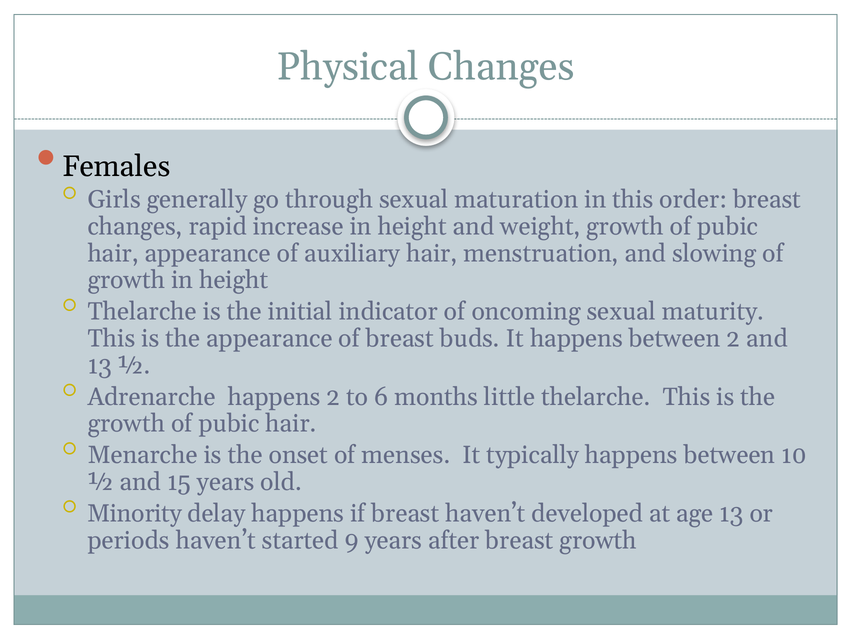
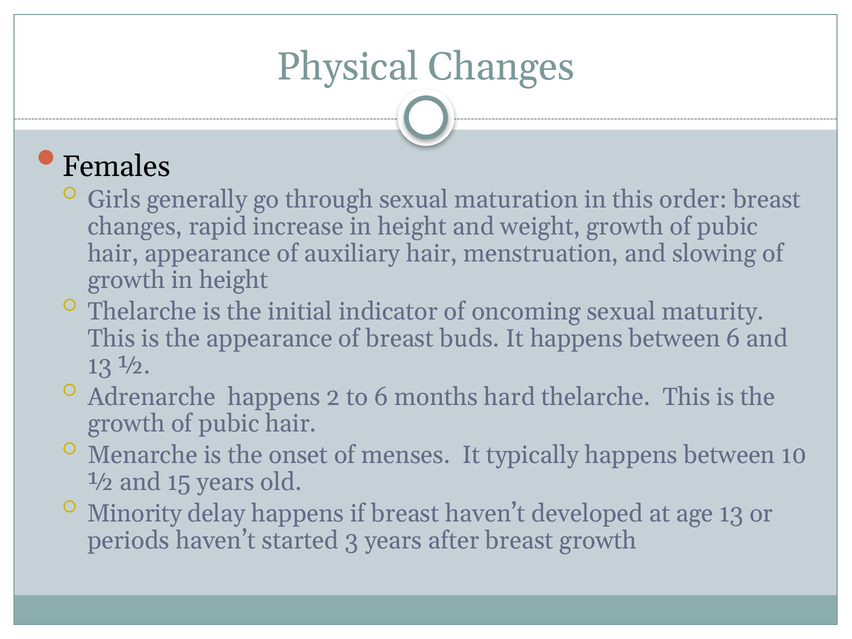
between 2: 2 -> 6
little: little -> hard
9: 9 -> 3
